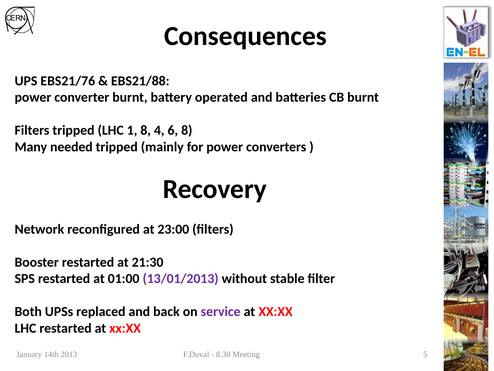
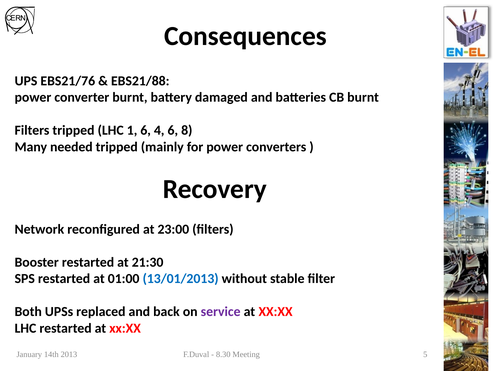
operated: operated -> damaged
1 8: 8 -> 6
13/01/2013 colour: purple -> blue
